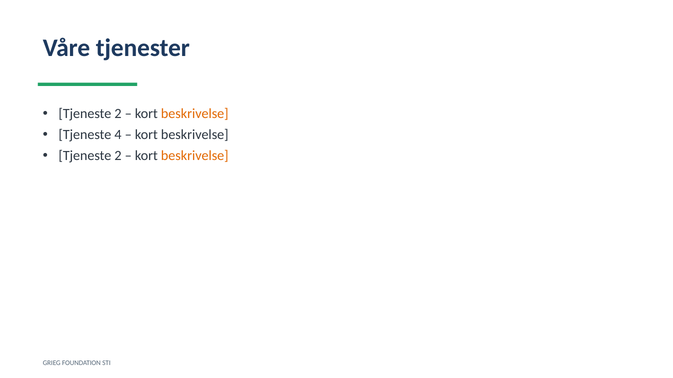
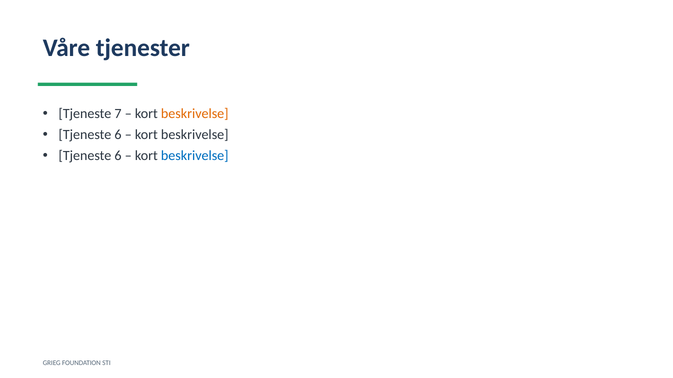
2 at (118, 114): 2 -> 7
4 at (118, 135): 4 -> 6
2 at (118, 156): 2 -> 6
beskrivelse at (195, 156) colour: orange -> blue
